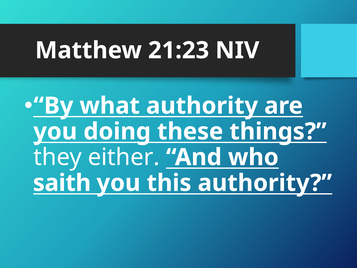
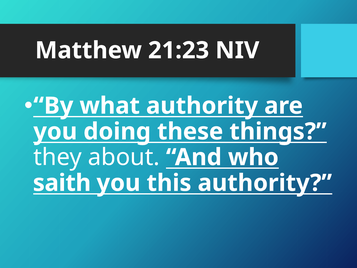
either: either -> about
